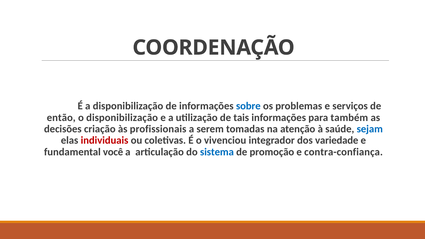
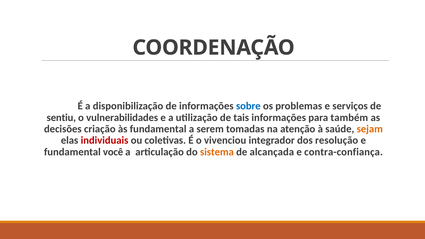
então: então -> sentiu
o disponibilização: disponibilização -> vulnerabilidades
às profissionais: profissionais -> fundamental
sejam colour: blue -> orange
variedade: variedade -> resolução
sistema colour: blue -> orange
promoção: promoção -> alcançada
